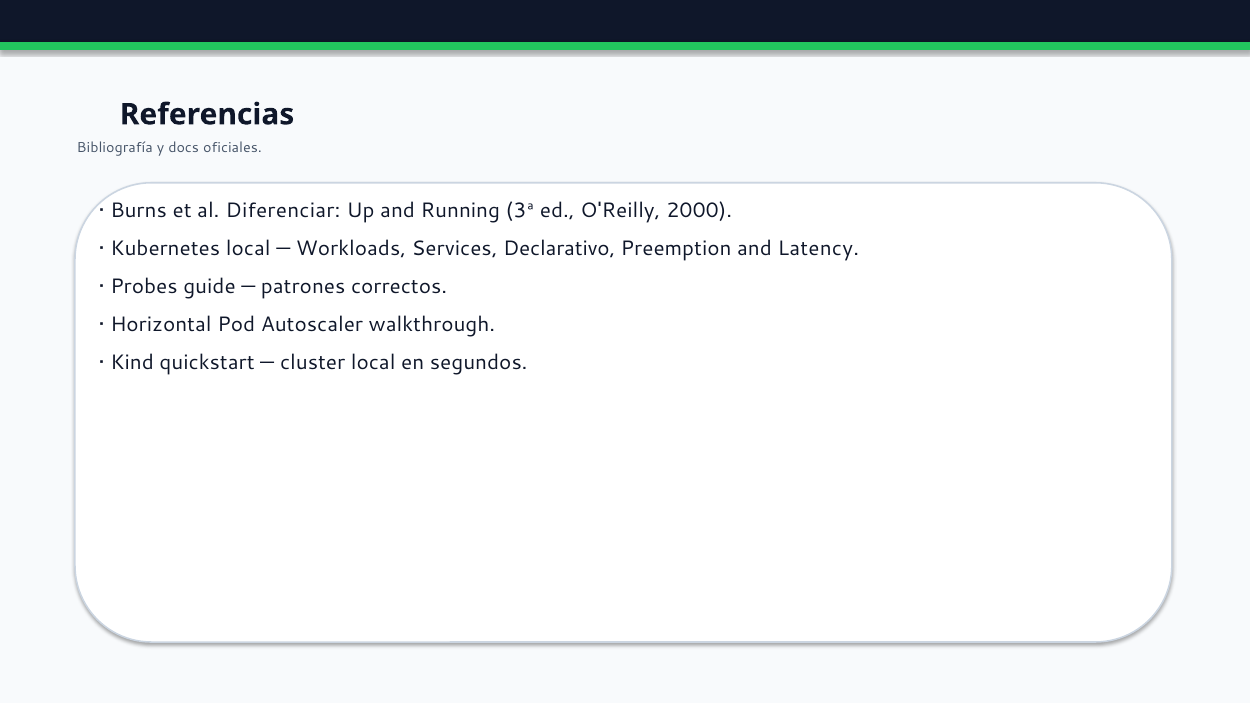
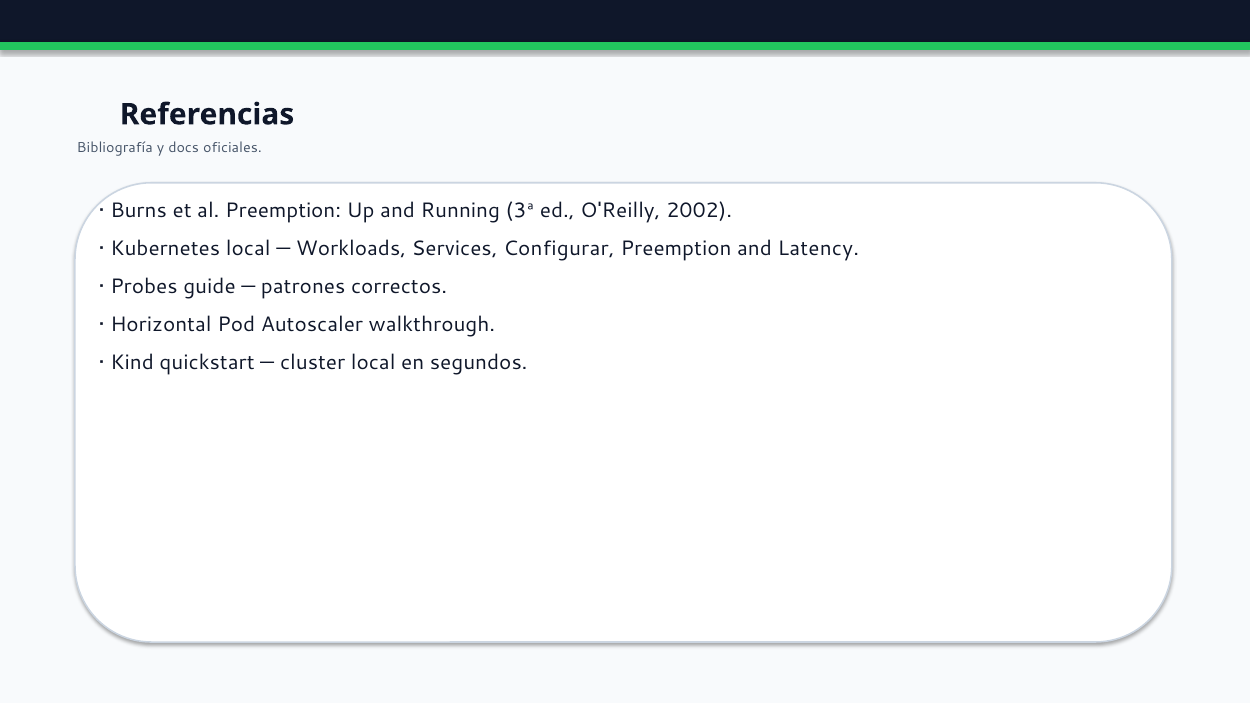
al Diferenciar: Diferenciar -> Preemption
2000: 2000 -> 2002
Declarativo: Declarativo -> Configurar
